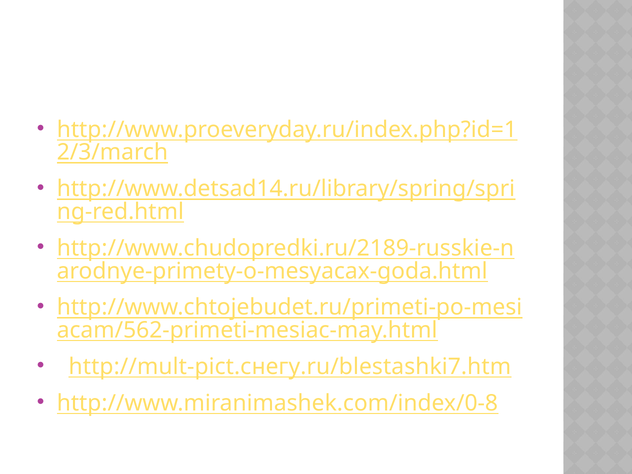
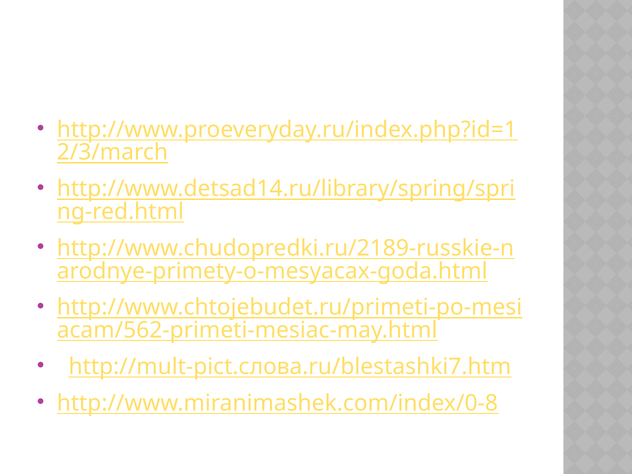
http://mult-pict.снегу.ru/blestashki7.htm: http://mult-pict.снегу.ru/blestashki7.htm -> http://mult-pict.слова.ru/blestashki7.htm
